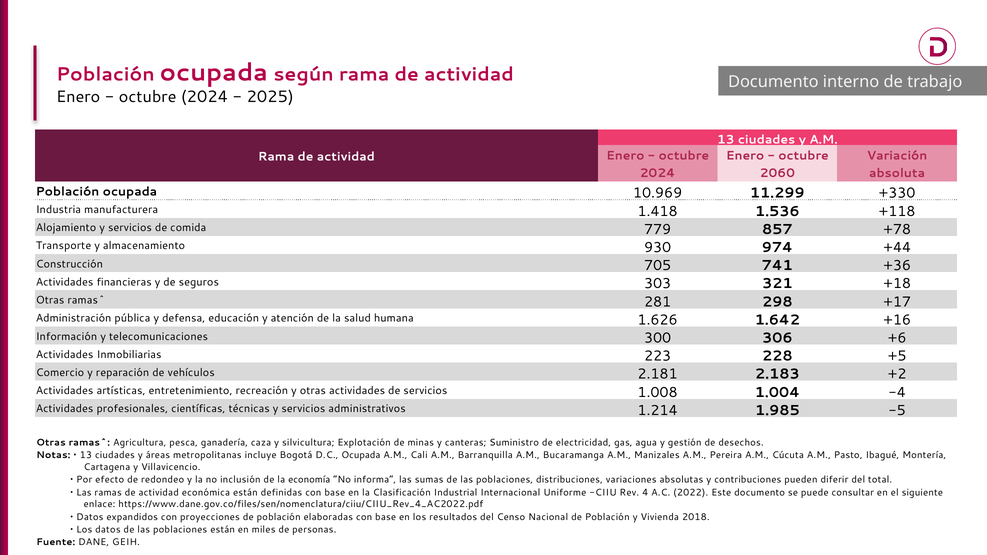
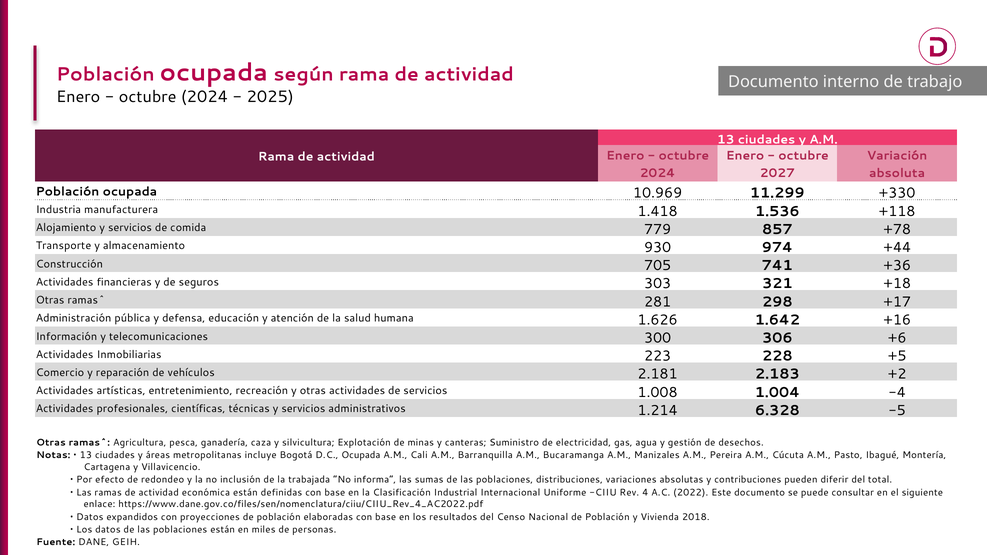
2060: 2060 -> 2027
1.985: 1.985 -> 6.328
economía: economía -> trabajada
